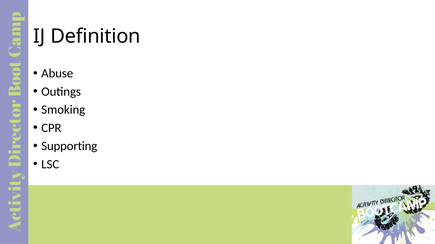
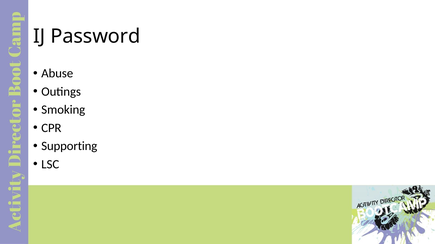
Definition: Definition -> Password
